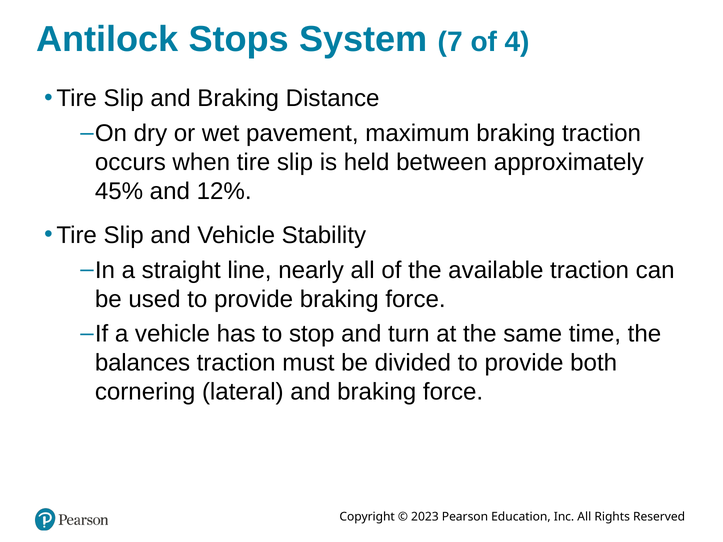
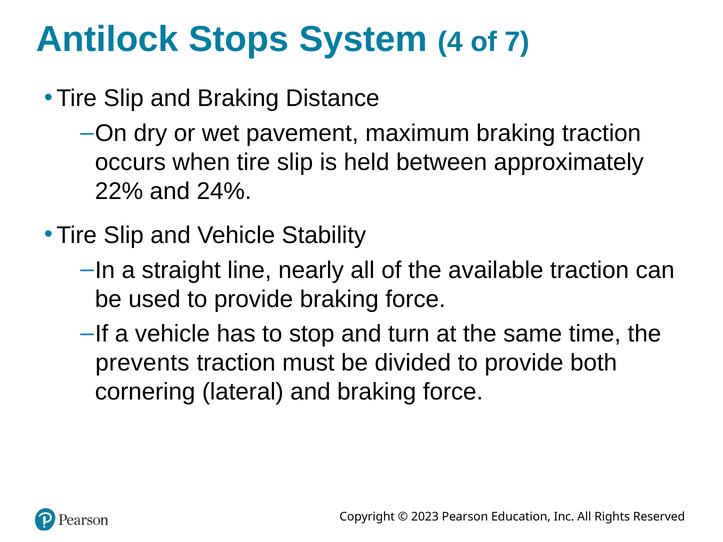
7: 7 -> 4
4: 4 -> 7
45%: 45% -> 22%
12%: 12% -> 24%
balances: balances -> prevents
